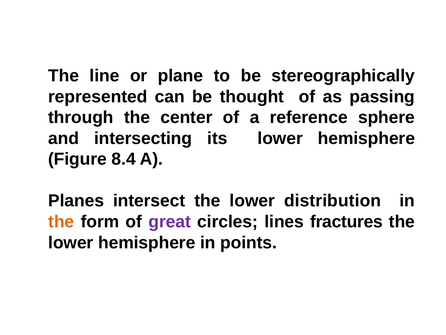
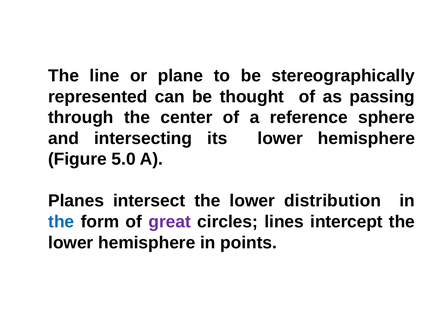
8.4: 8.4 -> 5.0
the at (61, 221) colour: orange -> blue
fractures: fractures -> intercept
